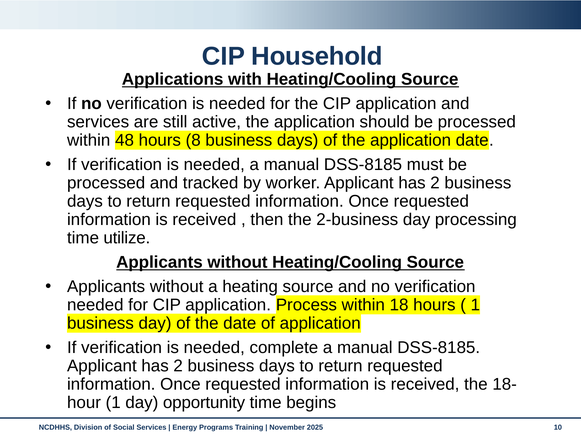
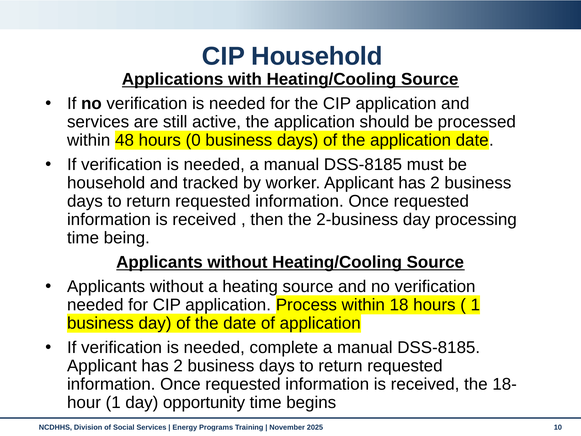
8: 8 -> 0
processed at (106, 183): processed -> household
utilize: utilize -> being
